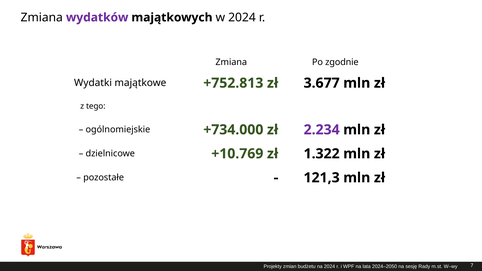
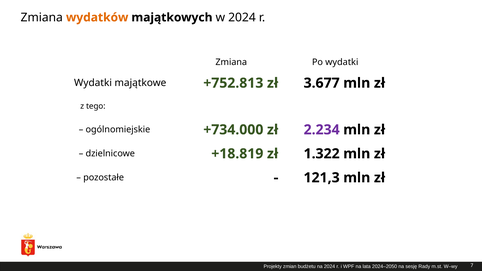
wydatków colour: purple -> orange
Po zgodnie: zgodnie -> wydatki
+10.769: +10.769 -> +18.819
